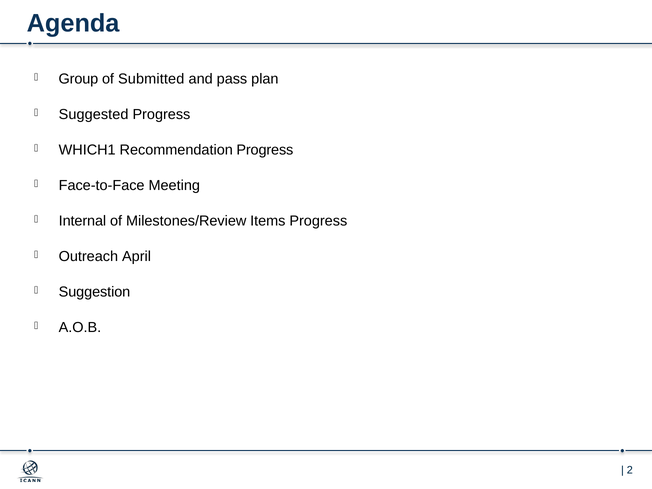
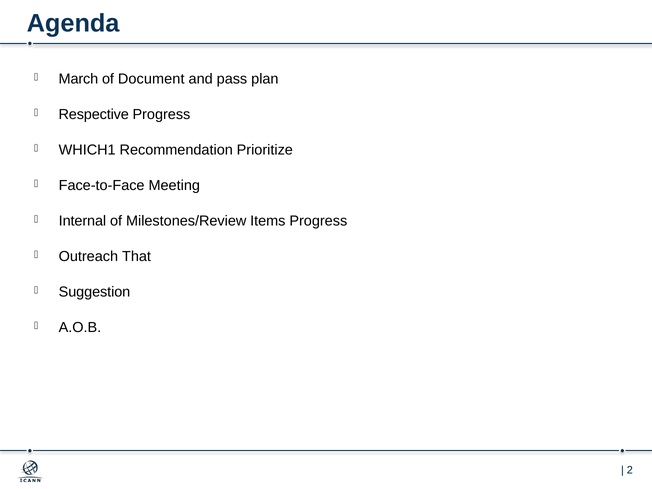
Group: Group -> March
Submitted: Submitted -> Document
Suggested: Suggested -> Respective
Recommendation Progress: Progress -> Prioritize
April: April -> That
